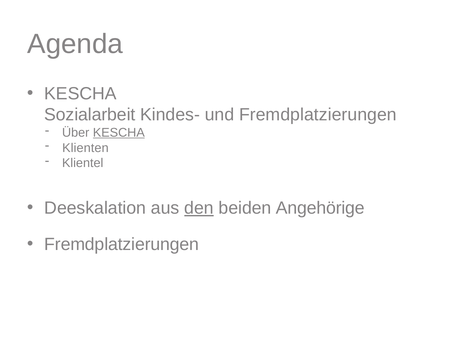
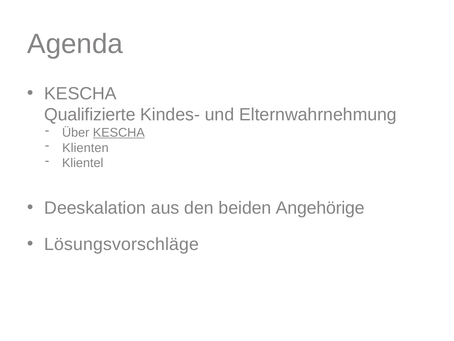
Sozialarbeit: Sozialarbeit -> Qualifizierte
und Fremdplatzierungen: Fremdplatzierungen -> Elternwahrnehmung
den underline: present -> none
Fremdplatzierungen at (122, 244): Fremdplatzierungen -> Lösungsvorschläge
